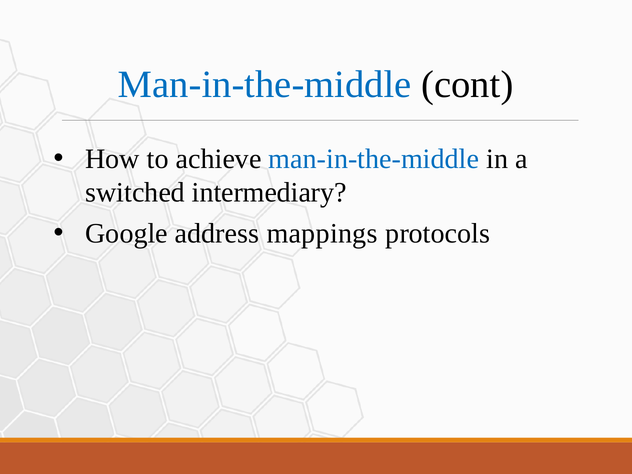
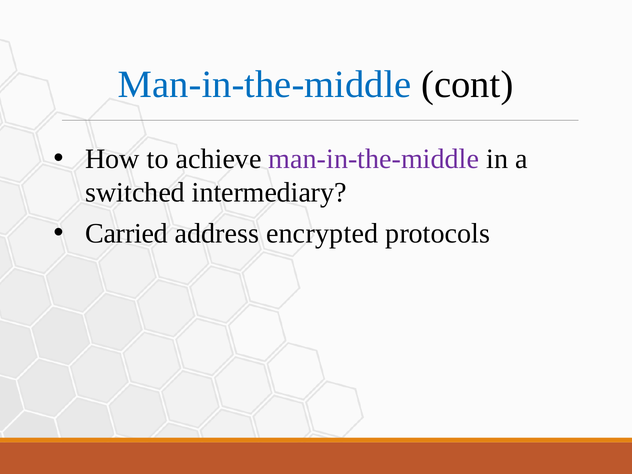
man-in-the-middle at (374, 159) colour: blue -> purple
Google: Google -> Carried
mappings: mappings -> encrypted
